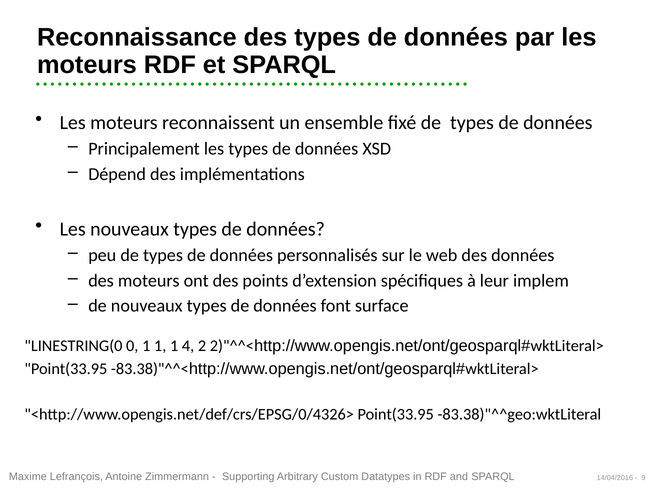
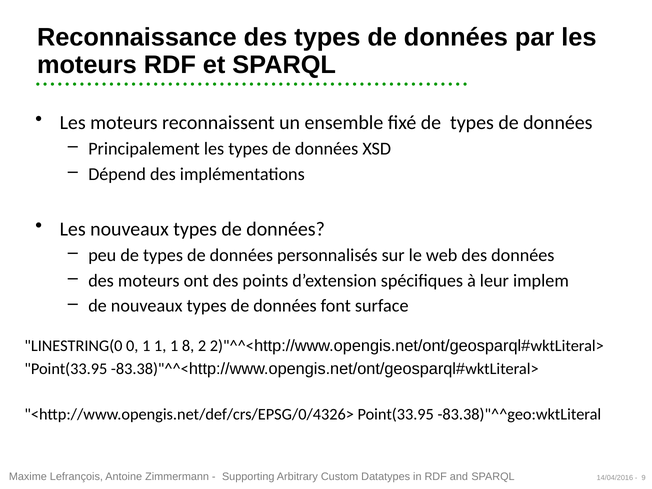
4: 4 -> 8
